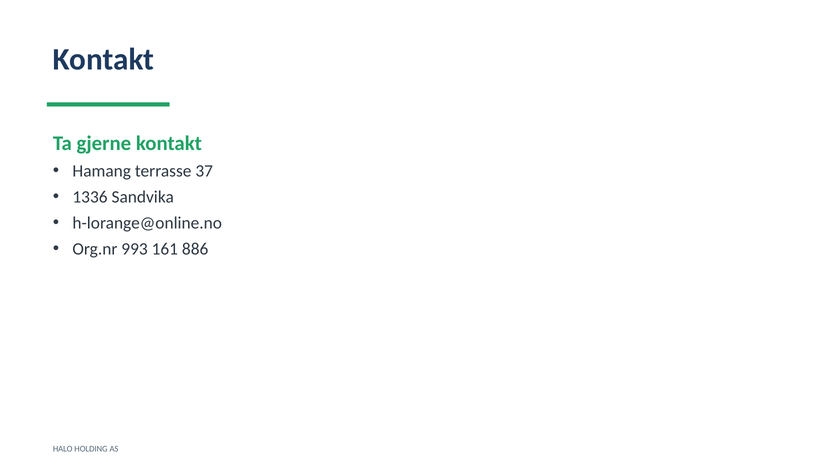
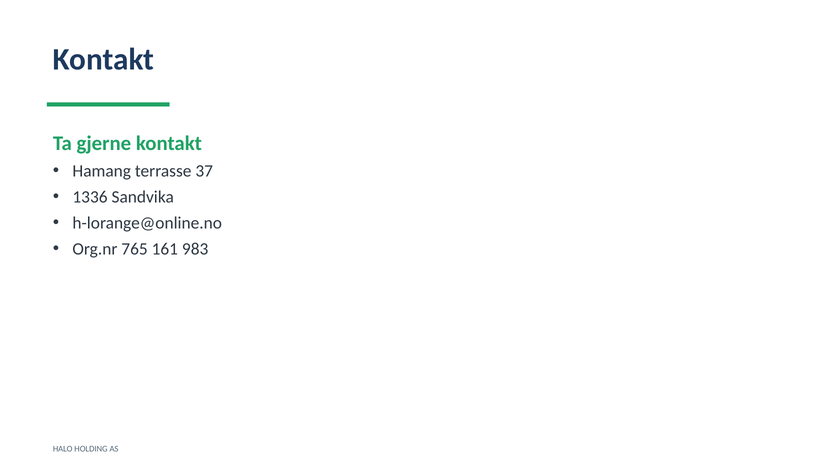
993: 993 -> 765
886: 886 -> 983
